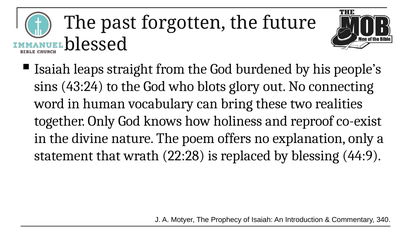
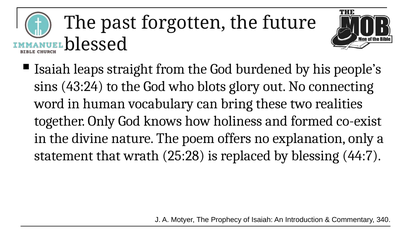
reproof: reproof -> formed
22:28: 22:28 -> 25:28
44:9: 44:9 -> 44:7
